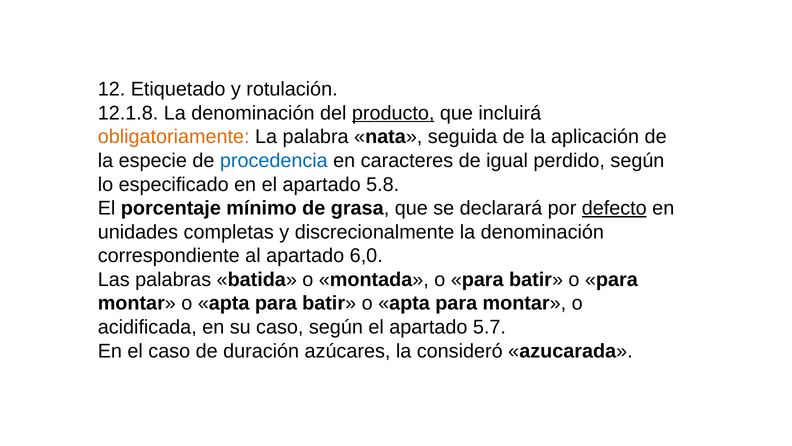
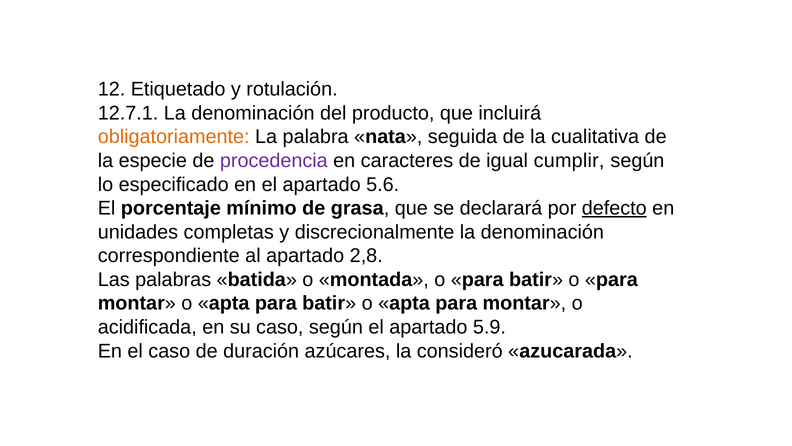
12.1.8: 12.1.8 -> 12.7.1
producto underline: present -> none
aplicación: aplicación -> cualitativa
procedencia colour: blue -> purple
perdido: perdido -> cumplir
5.8: 5.8 -> 5.6
6,0: 6,0 -> 2,8
5.7: 5.7 -> 5.9
